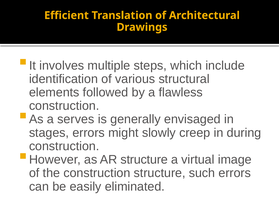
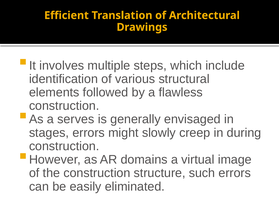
AR structure: structure -> domains
